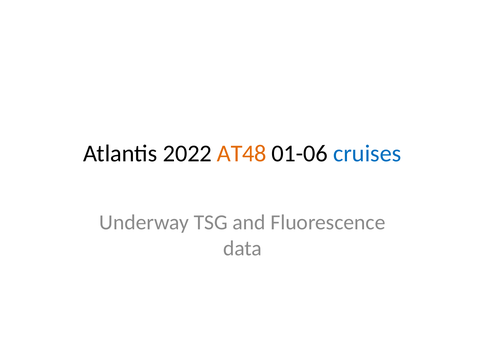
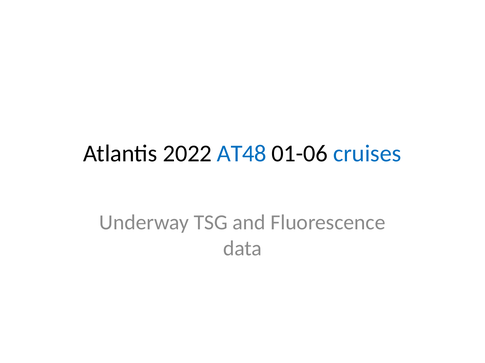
AT48 colour: orange -> blue
